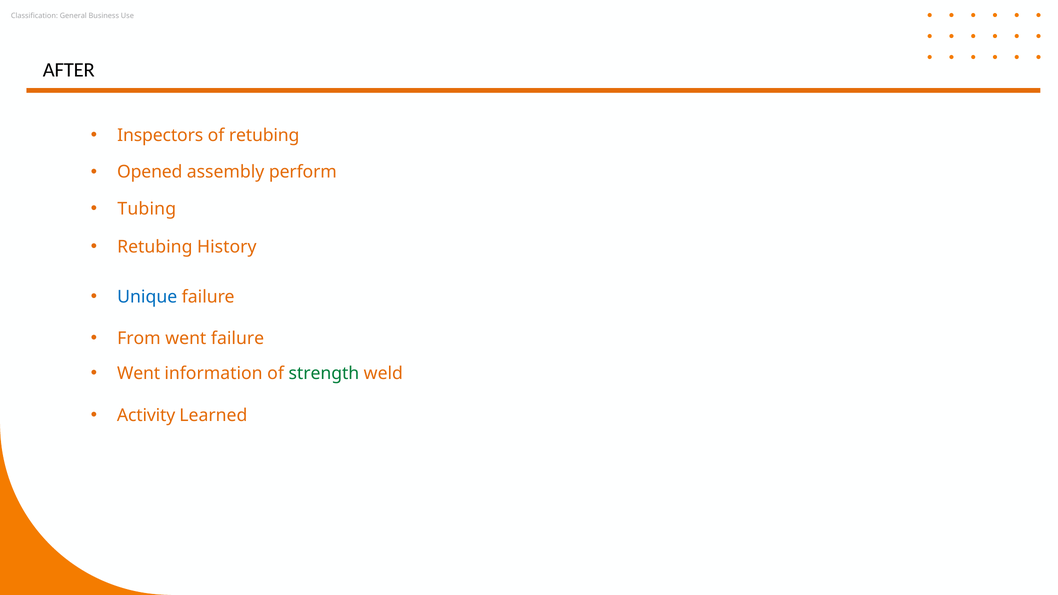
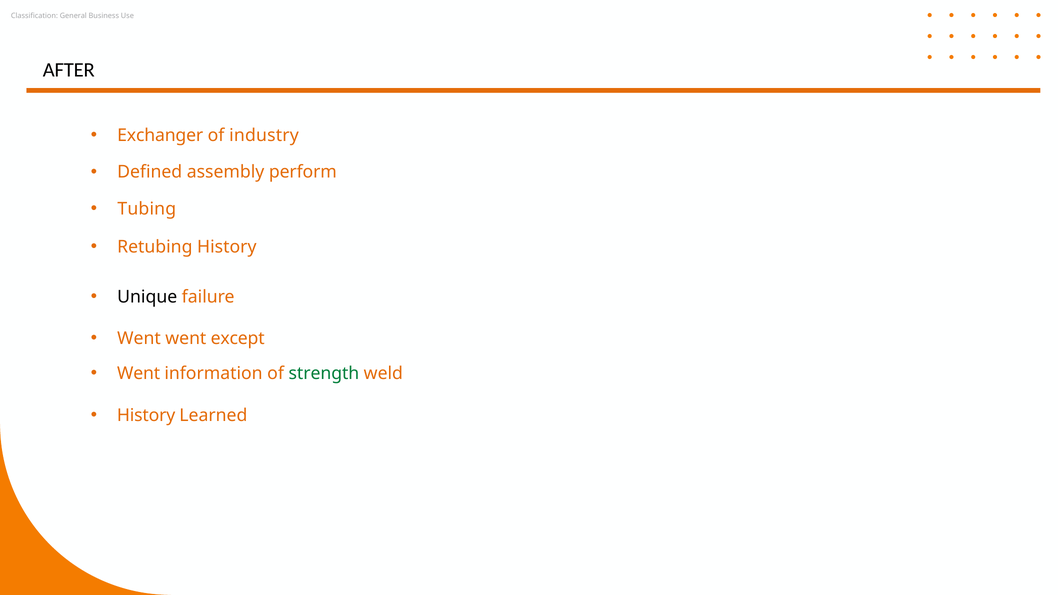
Inspectors: Inspectors -> Exchanger
of retubing: retubing -> industry
Opened: Opened -> Defined
Unique colour: blue -> black
From at (139, 338): From -> Went
went failure: failure -> except
Activity at (146, 416): Activity -> History
